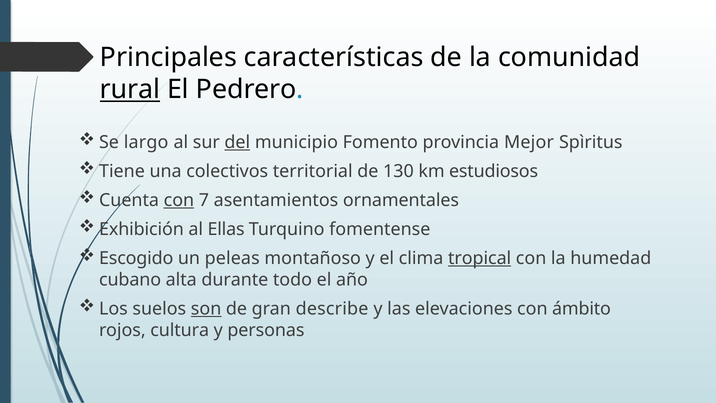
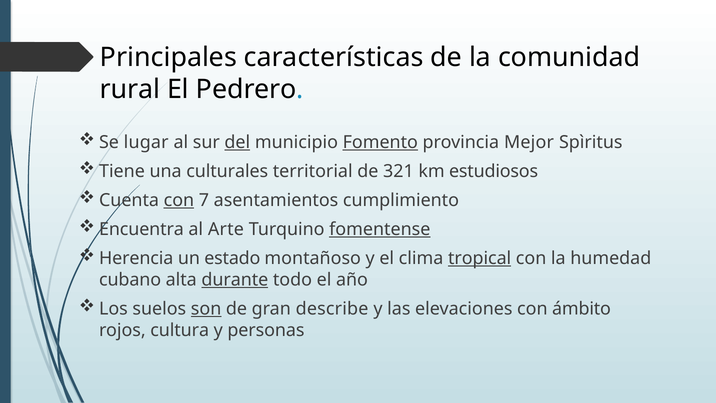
rural underline: present -> none
largo: largo -> lugar
Fomento underline: none -> present
colectivos: colectivos -> culturales
130: 130 -> 321
ornamentales: ornamentales -> cumplimiento
Exhibición: Exhibición -> Encuentra
Ellas: Ellas -> Arte
fomentense underline: none -> present
Escogido: Escogido -> Herencia
peleas: peleas -> estado
durante underline: none -> present
